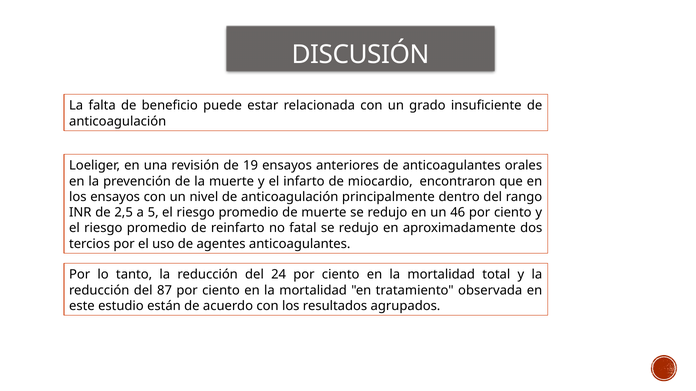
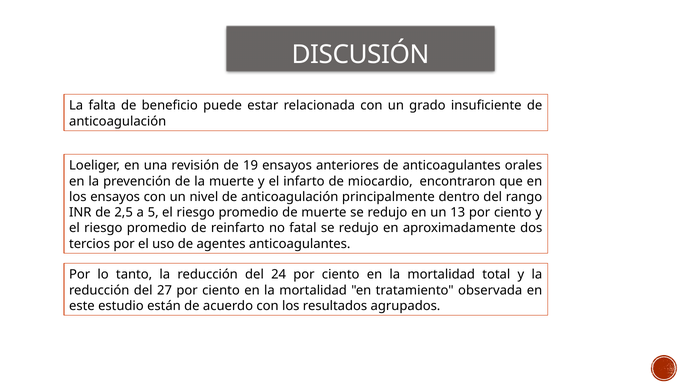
46: 46 -> 13
87: 87 -> 27
